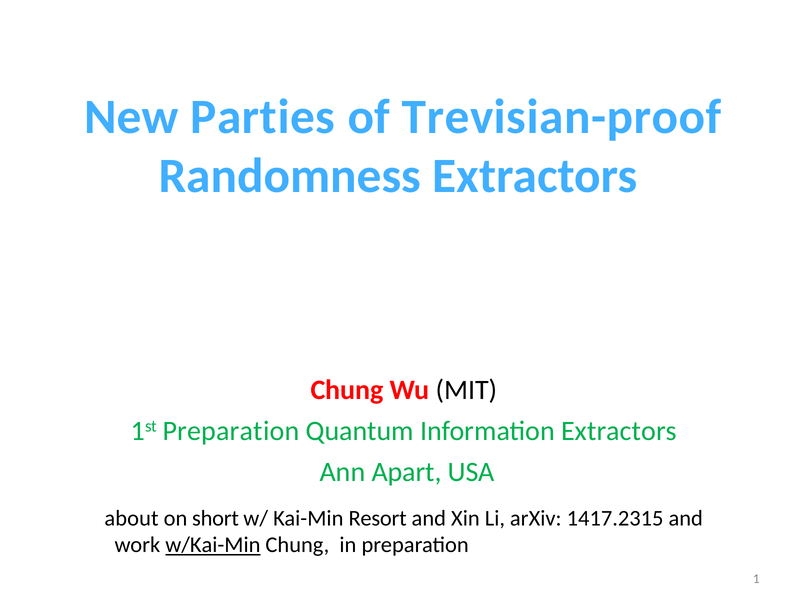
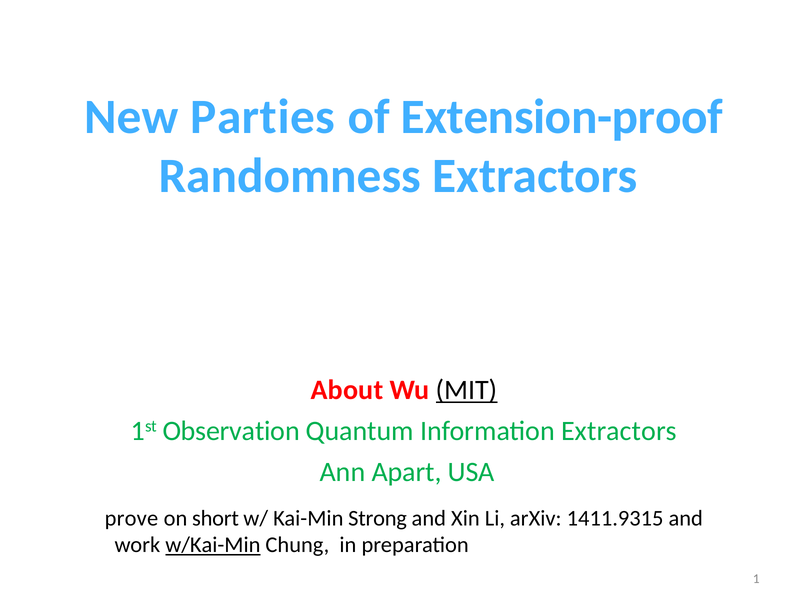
Trevisian-proof: Trevisian-proof -> Extension-proof
Chung at (347, 390): Chung -> About
MIT underline: none -> present
1st Preparation: Preparation -> Observation
about: about -> prove
Resort: Resort -> Strong
1417.2315: 1417.2315 -> 1411.9315
